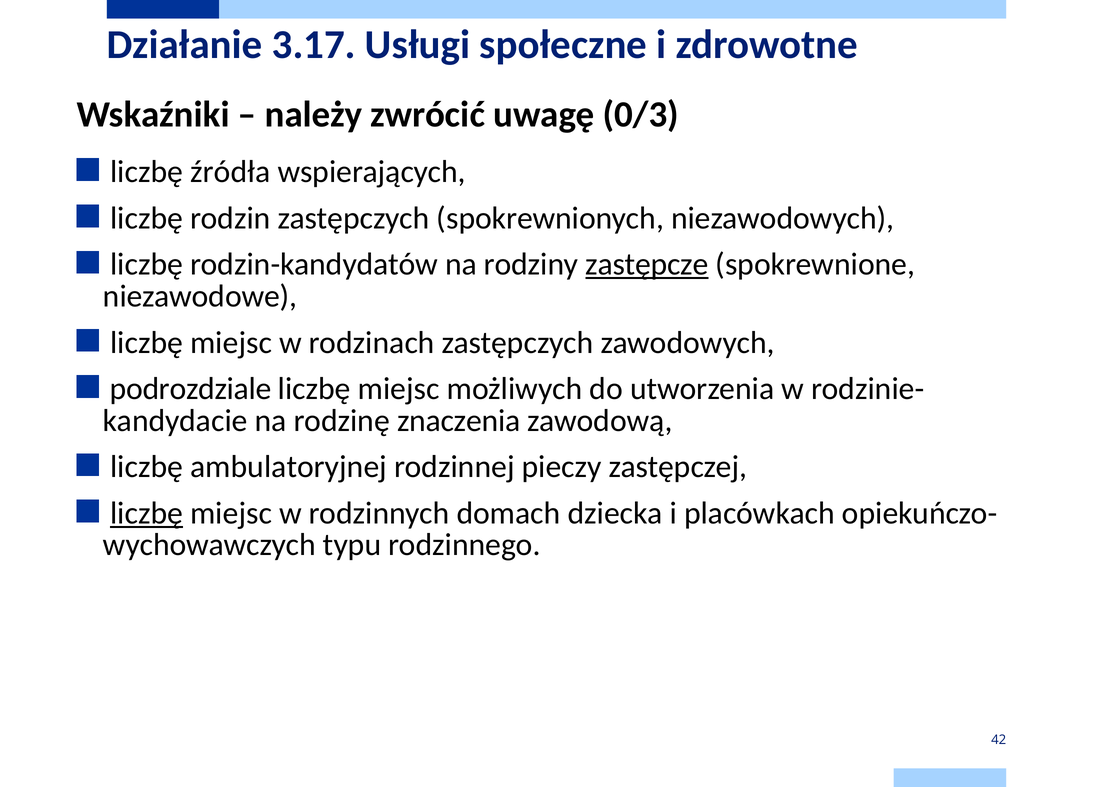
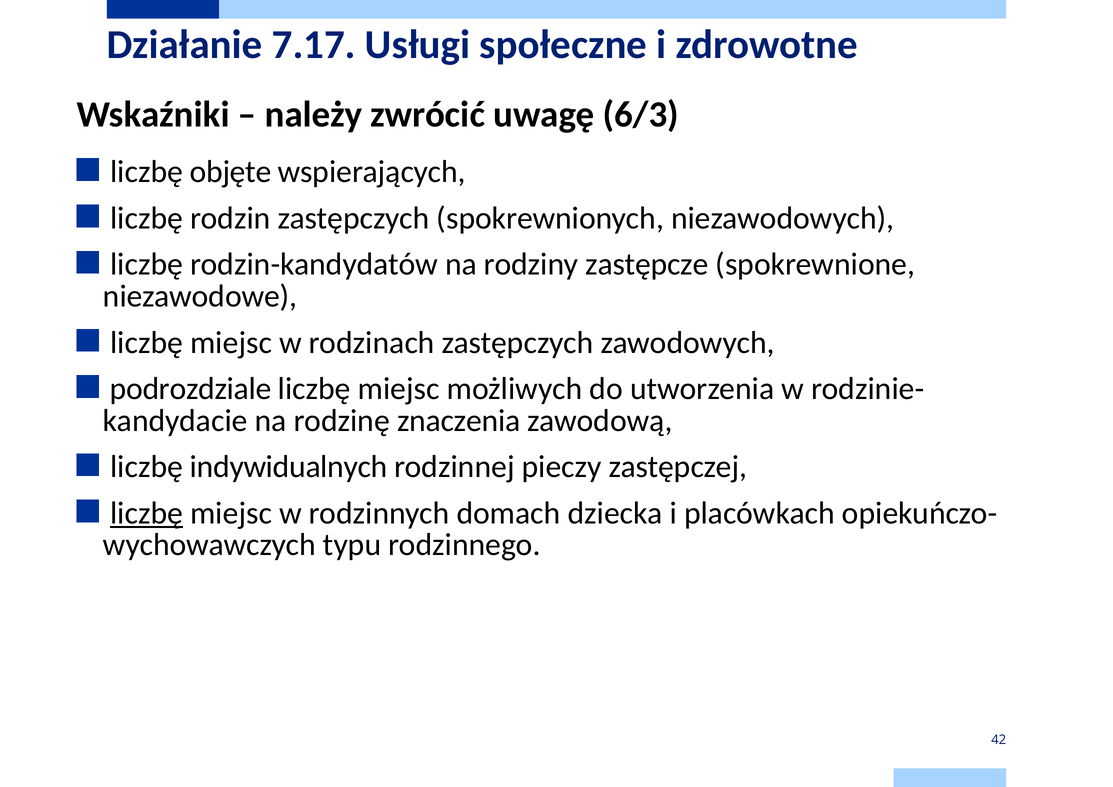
3.17: 3.17 -> 7.17
0/3: 0/3 -> 6/3
źródła: źródła -> objęte
zastępcze underline: present -> none
ambulatoryjnej: ambulatoryjnej -> indywidualnych
